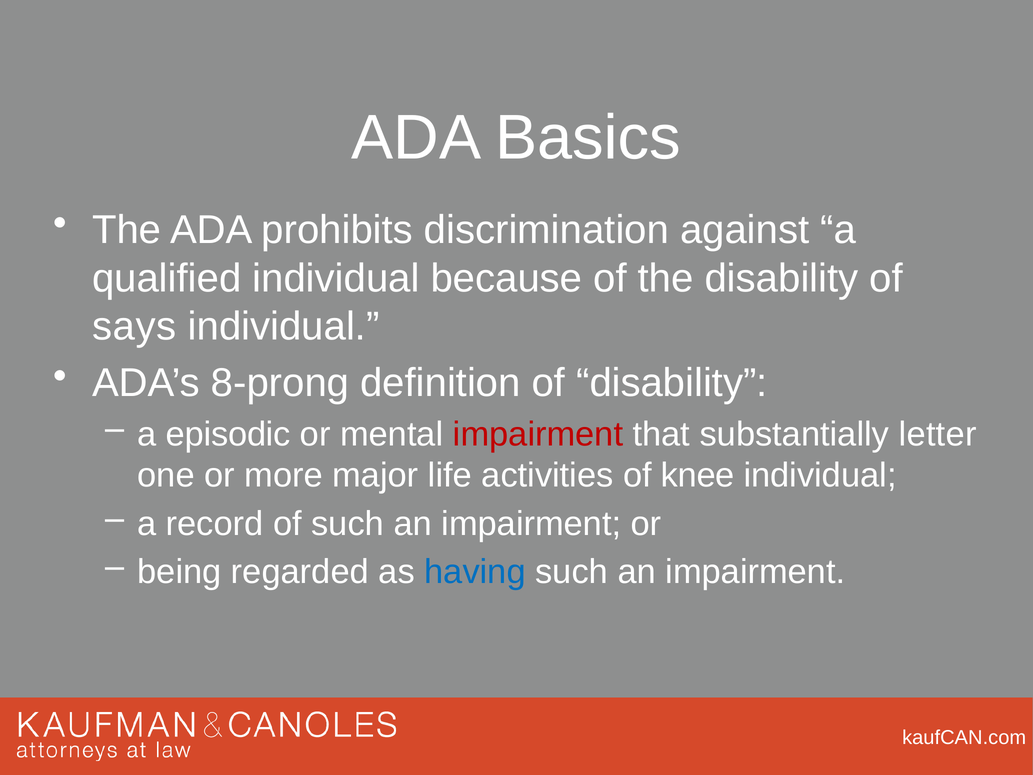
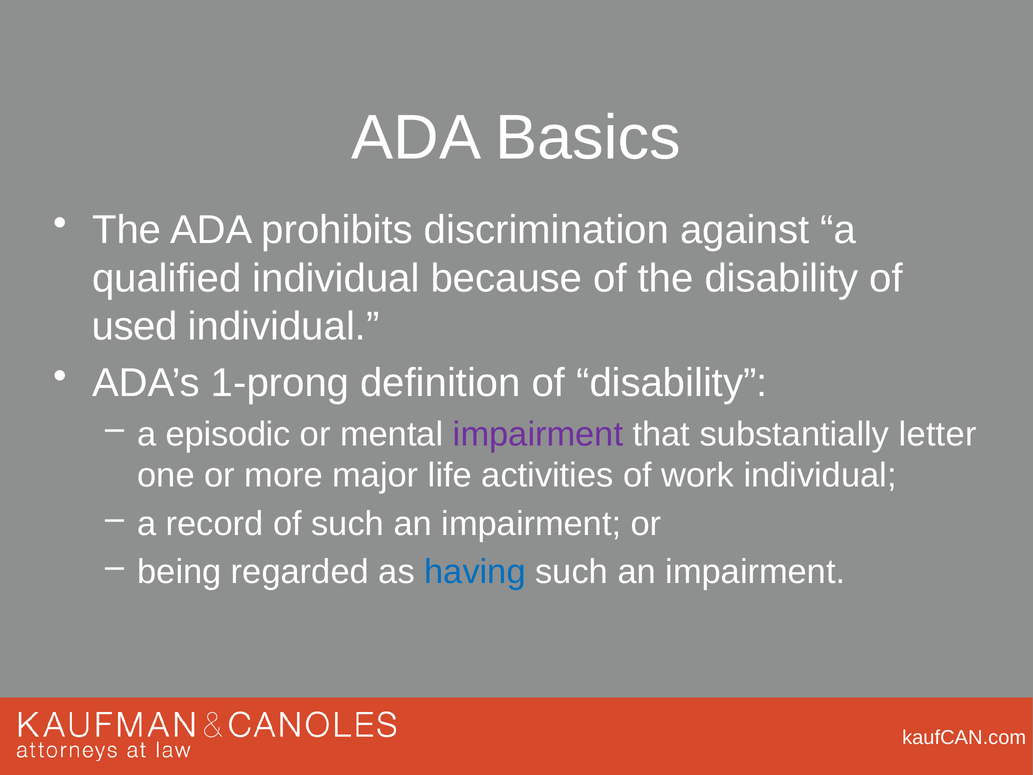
says: says -> used
8-prong: 8-prong -> 1-prong
impairment at (538, 434) colour: red -> purple
knee: knee -> work
